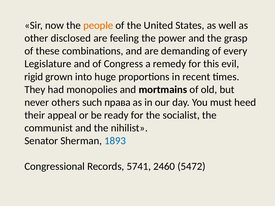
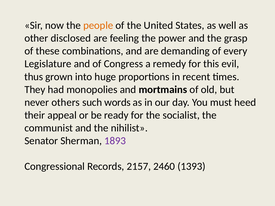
rigid: rigid -> thus
права: права -> words
1893 colour: blue -> purple
5741: 5741 -> 2157
5472: 5472 -> 1393
